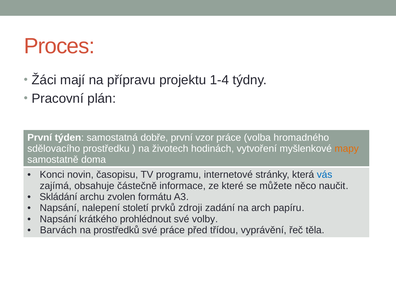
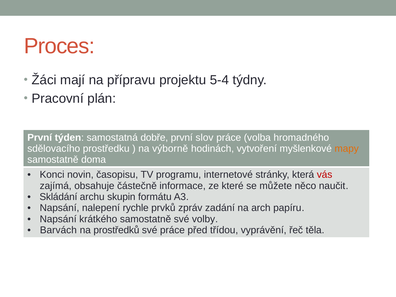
1-4: 1-4 -> 5-4
vzor: vzor -> slov
životech: životech -> výborně
vás colour: blue -> red
zvolen: zvolen -> skupin
století: století -> rychle
zdroji: zdroji -> zpráv
krátkého prohlédnout: prohlédnout -> samostatně
